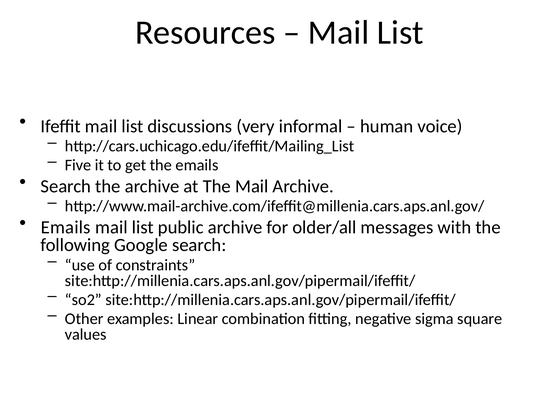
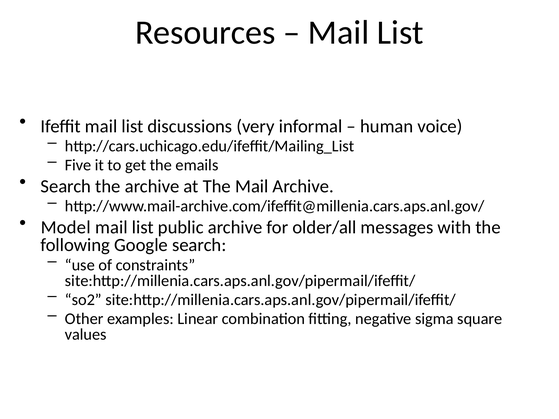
Emails at (66, 227): Emails -> Model
